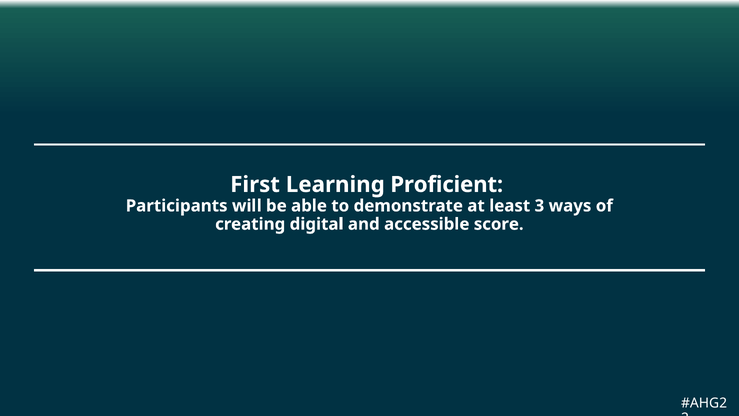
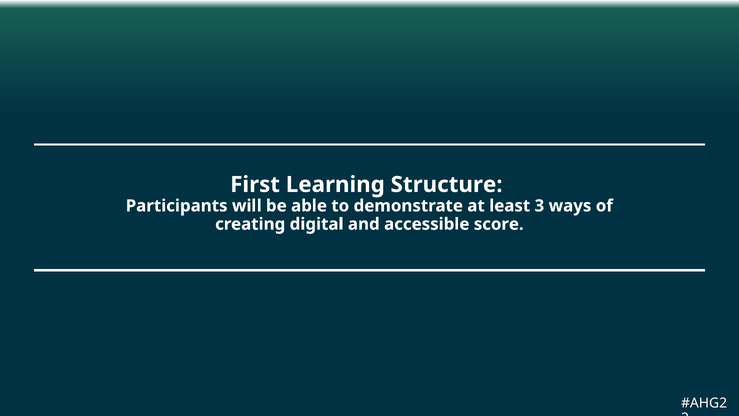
Proficient: Proficient -> Structure
